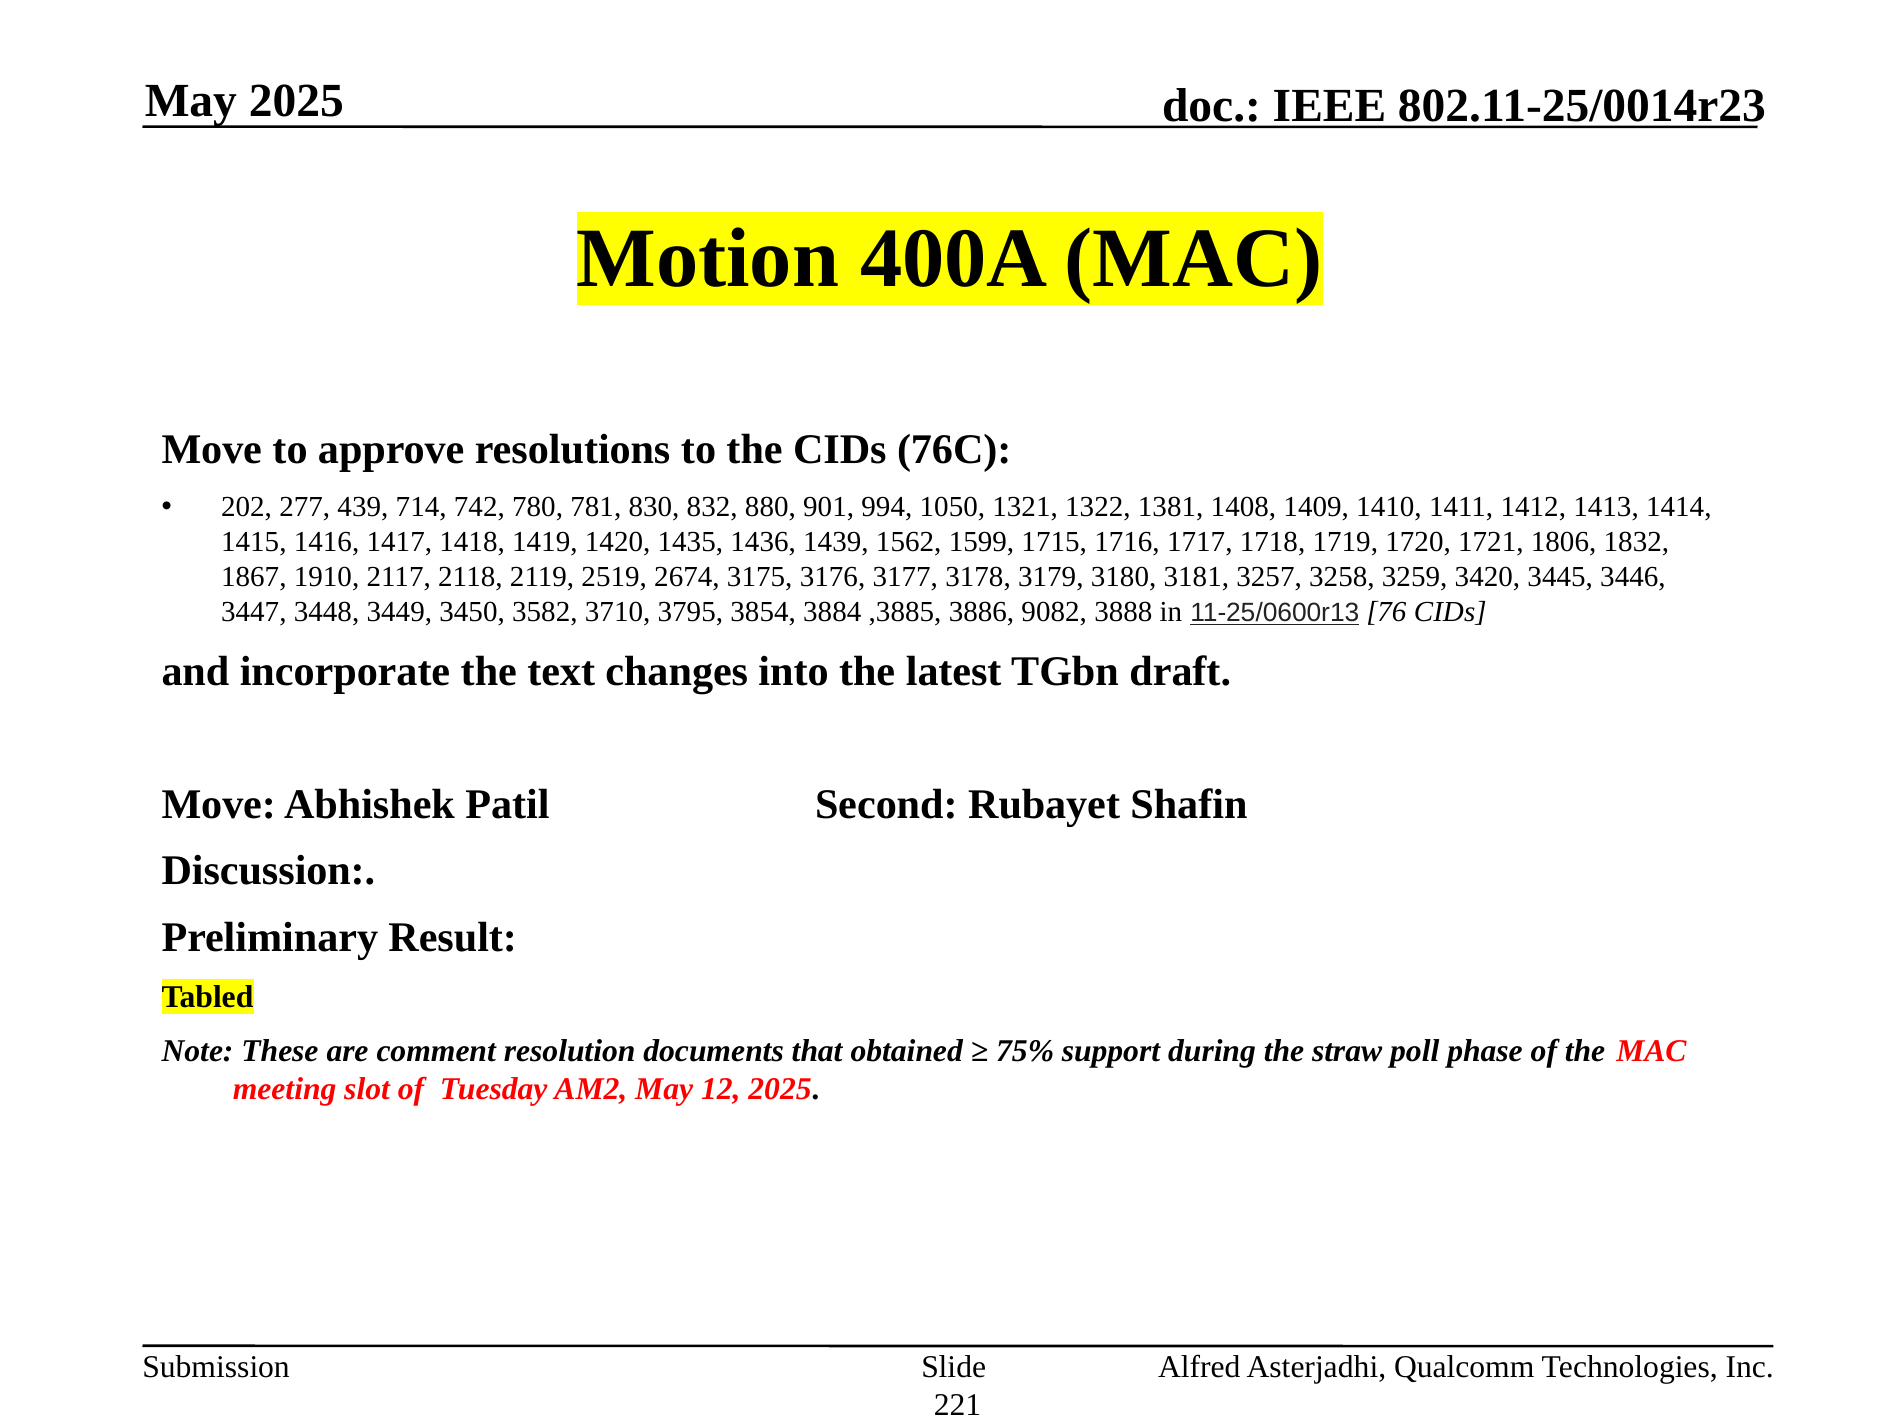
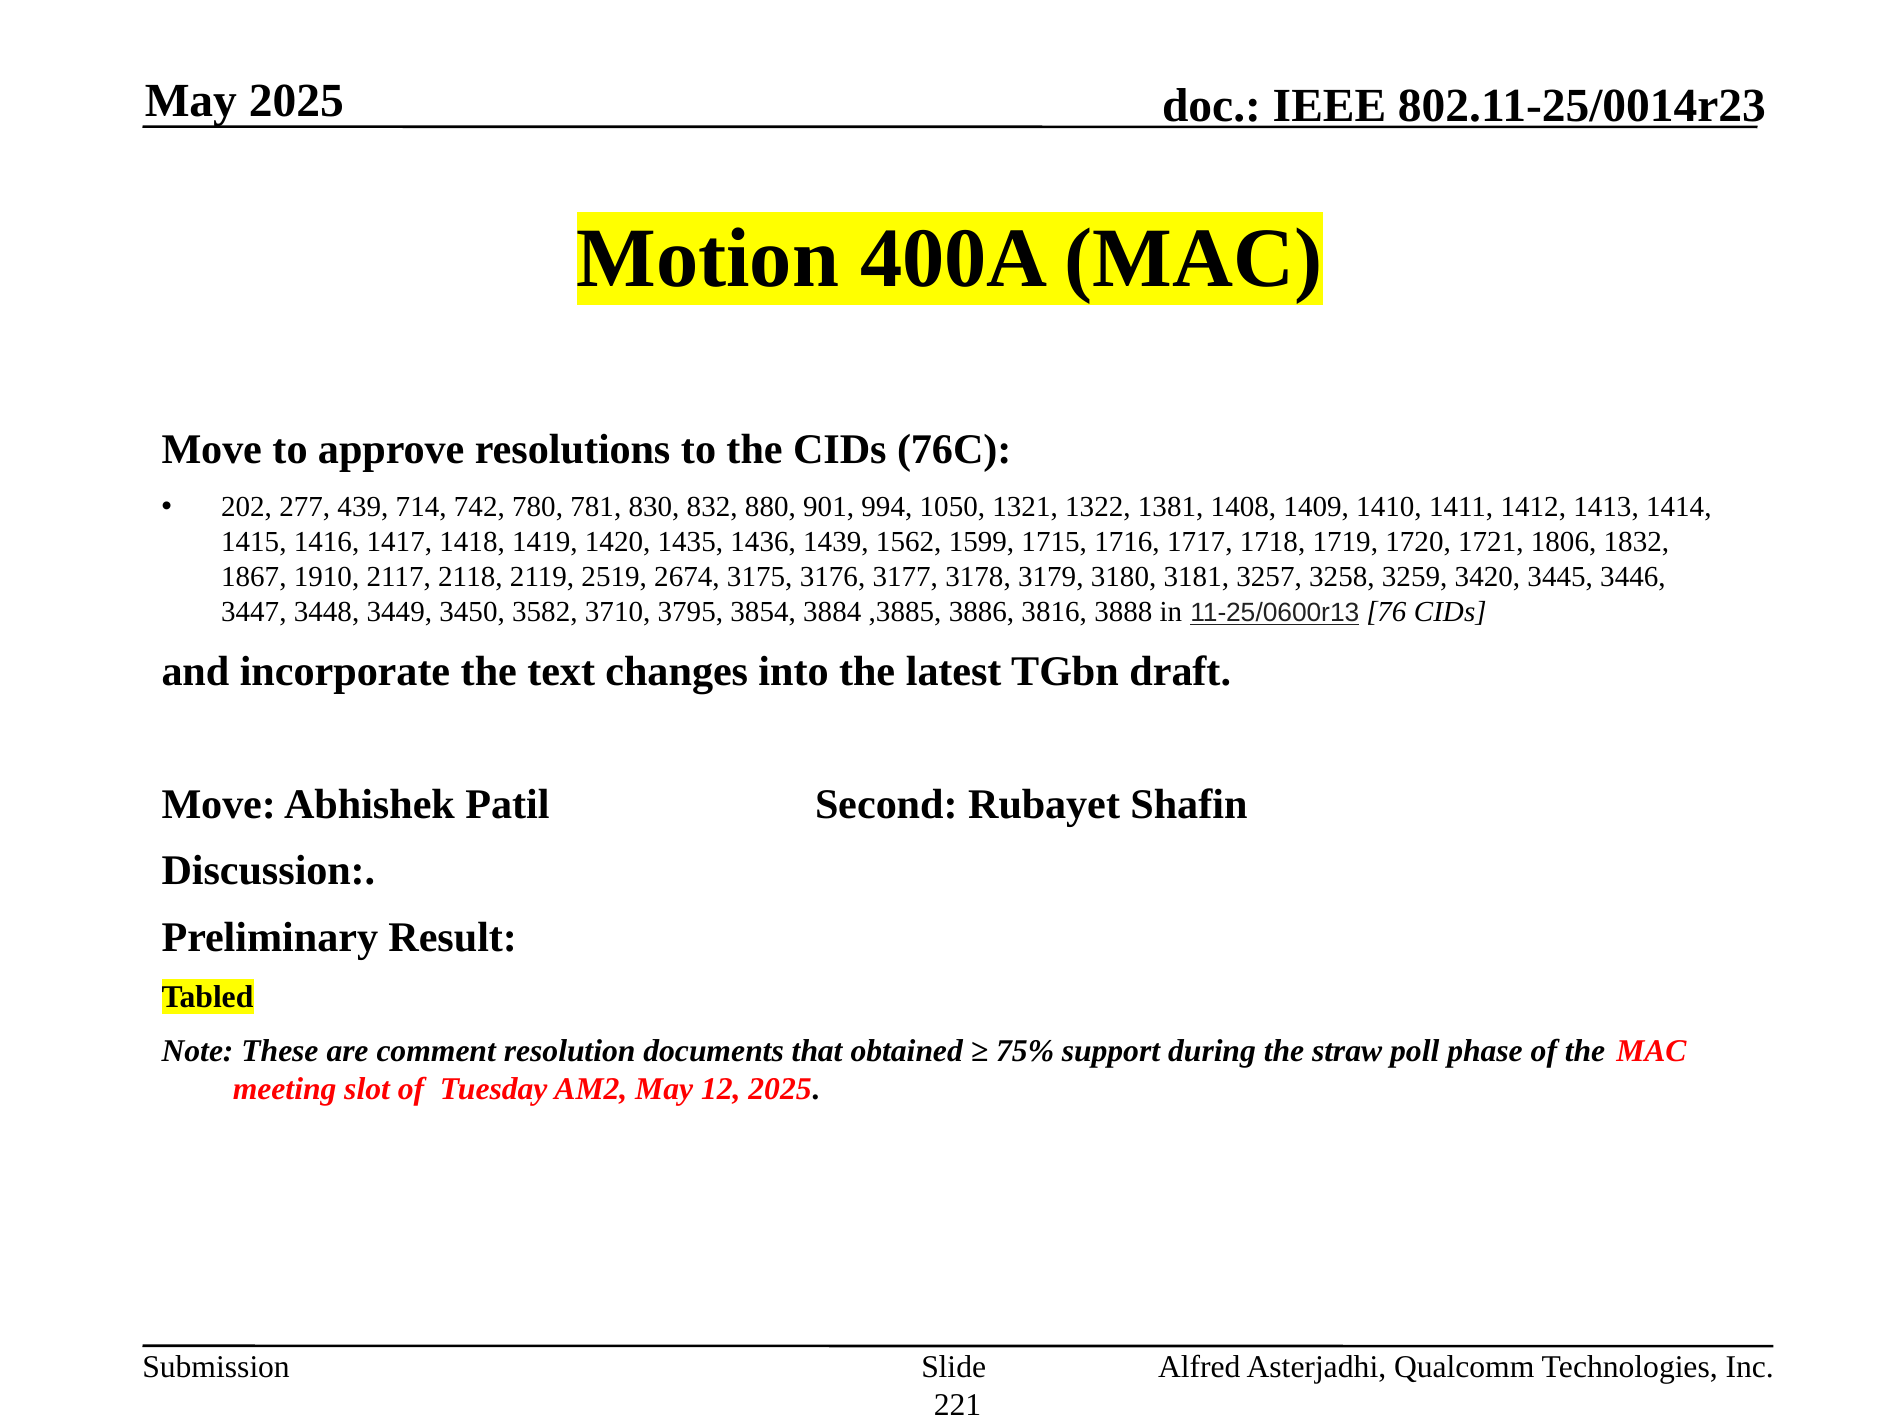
9082: 9082 -> 3816
